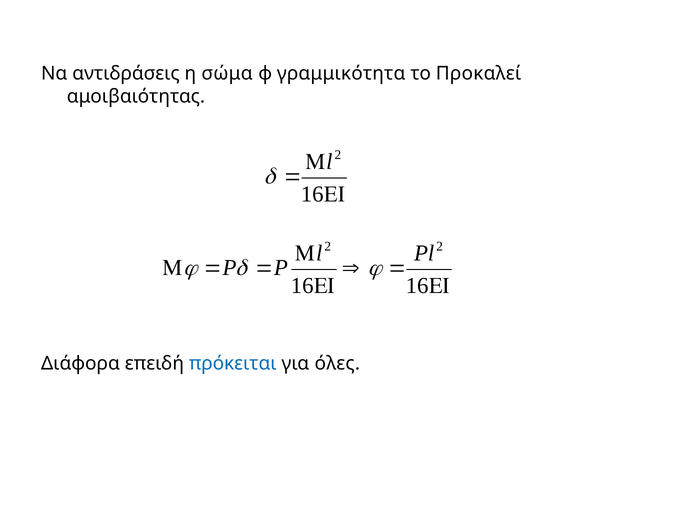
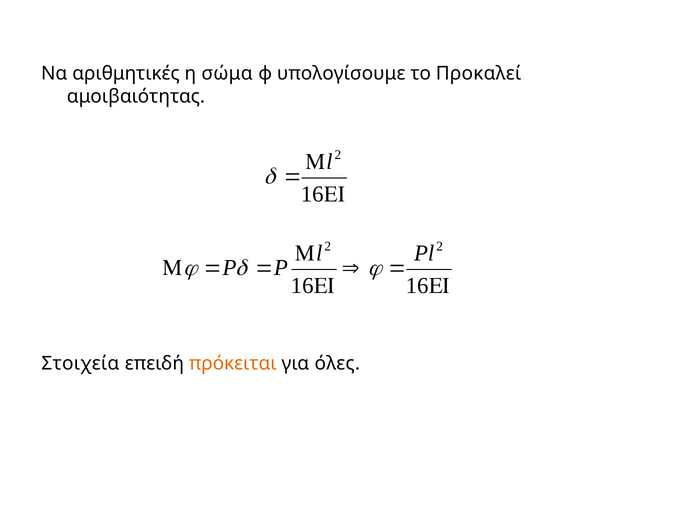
αντιδράσεις: αντιδράσεις -> αριθμητικές
γραμμικότητα: γραμμικότητα -> υπολογίσουμε
Διάφορα: Διάφορα -> Στοιχεία
πρόκειται colour: blue -> orange
